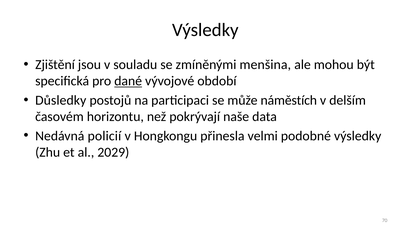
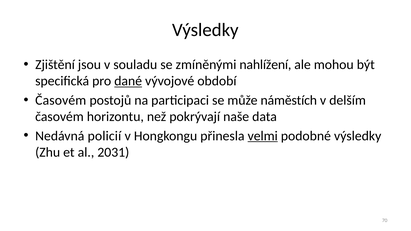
menšina: menšina -> nahlížení
Důsledky at (61, 100): Důsledky -> Časovém
velmi underline: none -> present
2029: 2029 -> 2031
